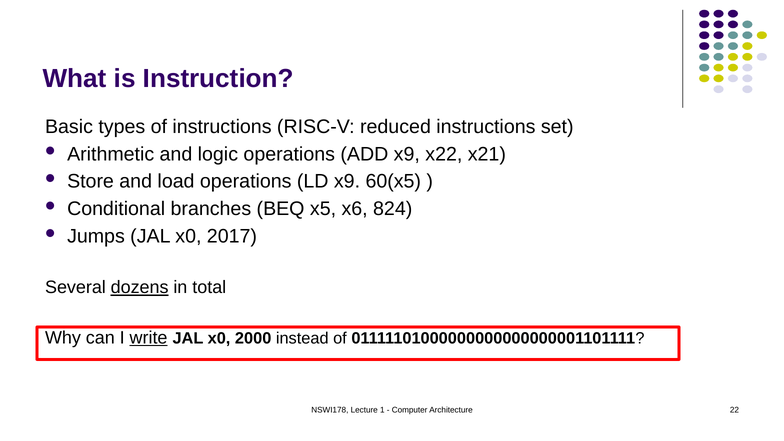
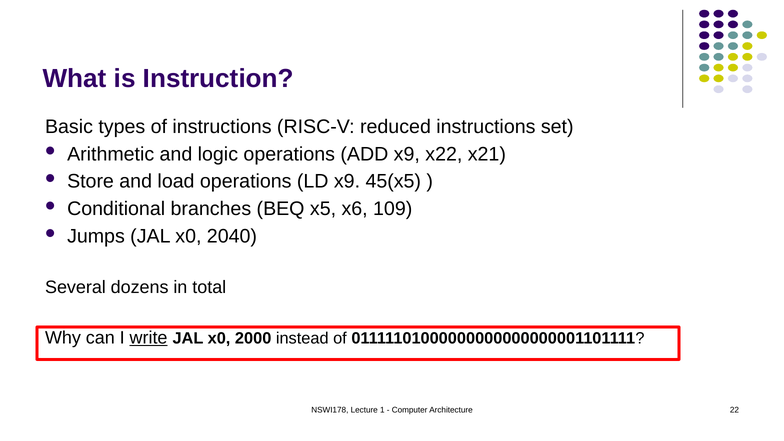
60(x5: 60(x5 -> 45(x5
824: 824 -> 109
2017: 2017 -> 2040
dozens underline: present -> none
